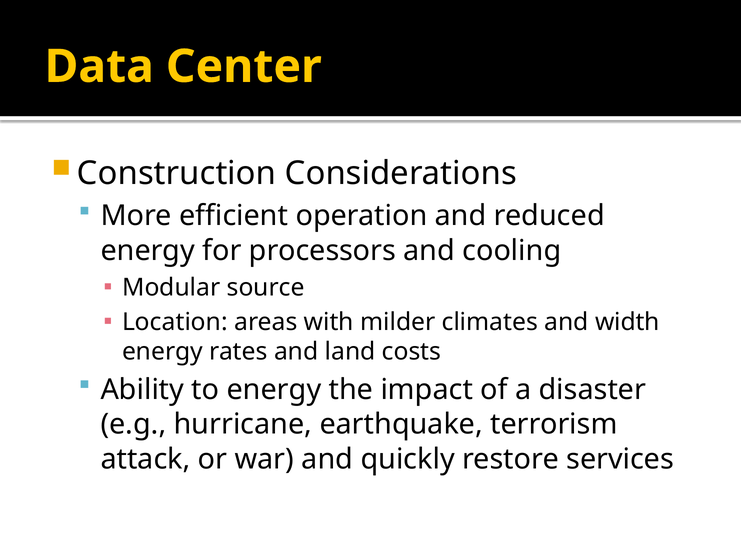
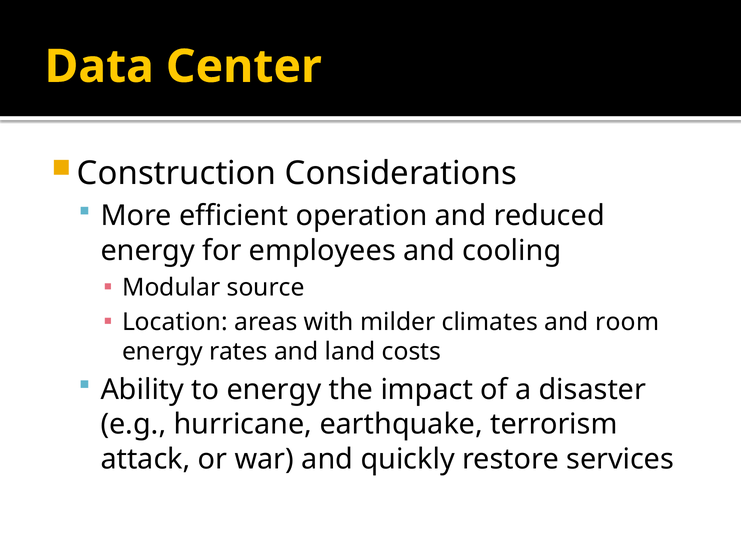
processors: processors -> employees
width: width -> room
